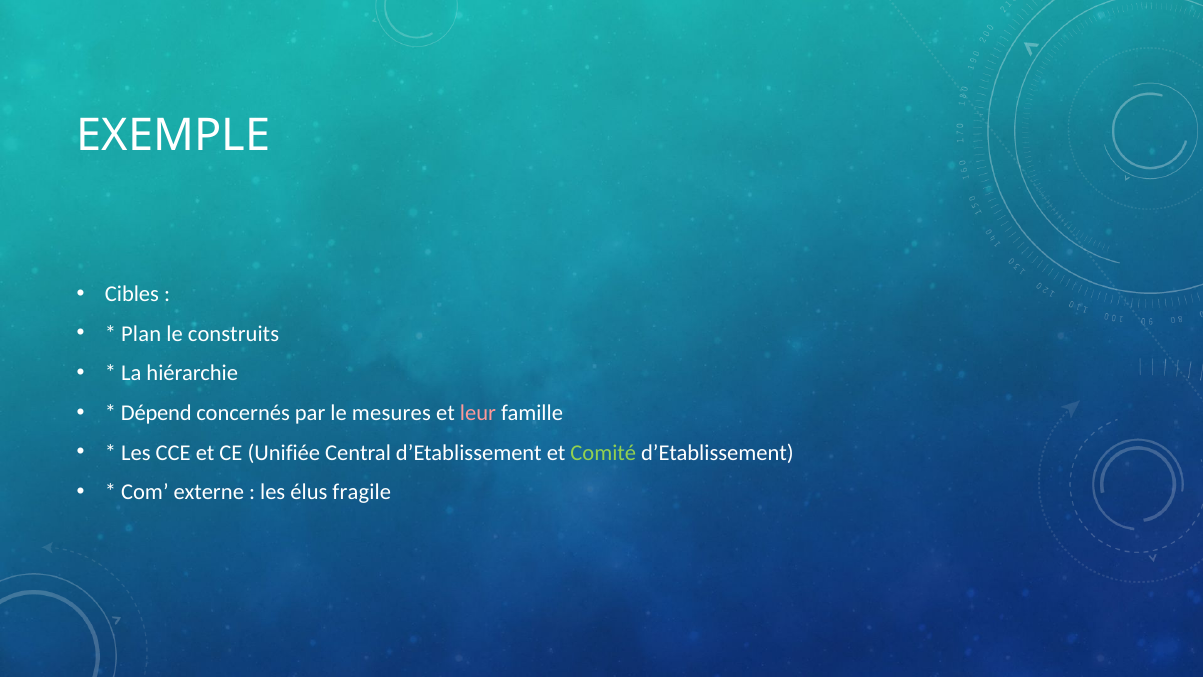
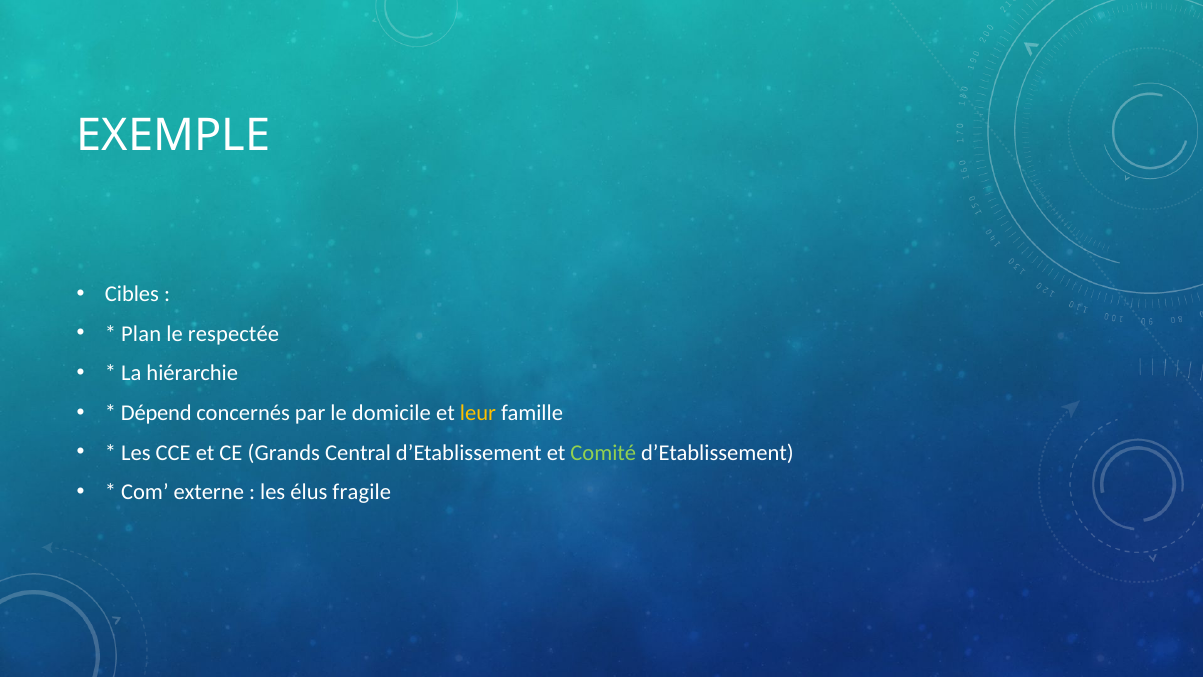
construits: construits -> respectée
mesures: mesures -> domicile
leur colour: pink -> yellow
Unifiée: Unifiée -> Grands
